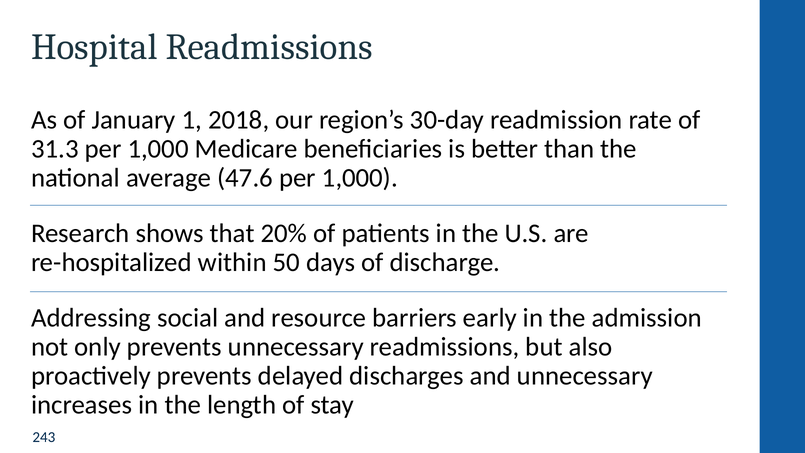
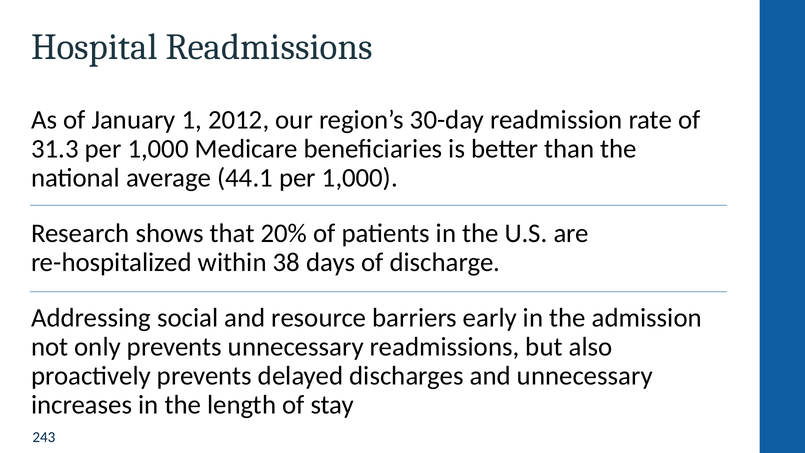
2018: 2018 -> 2012
47.6: 47.6 -> 44.1
50: 50 -> 38
